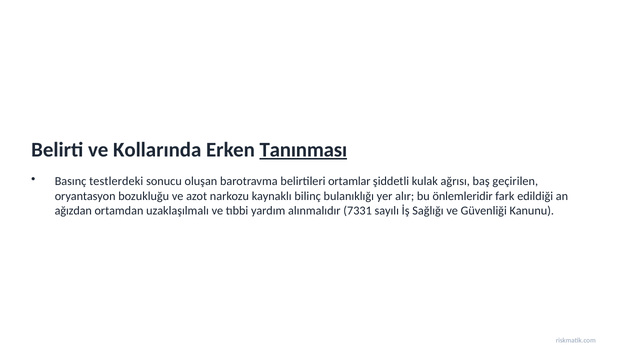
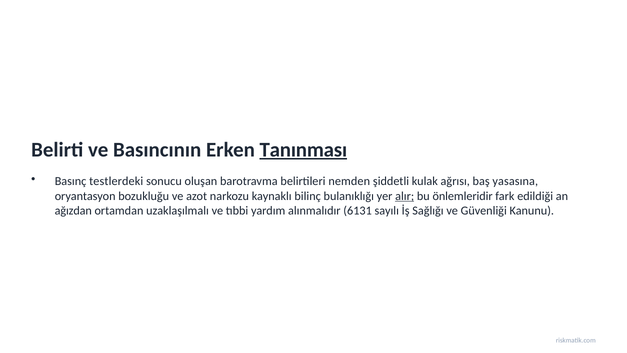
Kollarında: Kollarında -> Basıncının
ortamlar: ortamlar -> nemden
geçirilen: geçirilen -> yasasına
alır underline: none -> present
7331: 7331 -> 6131
